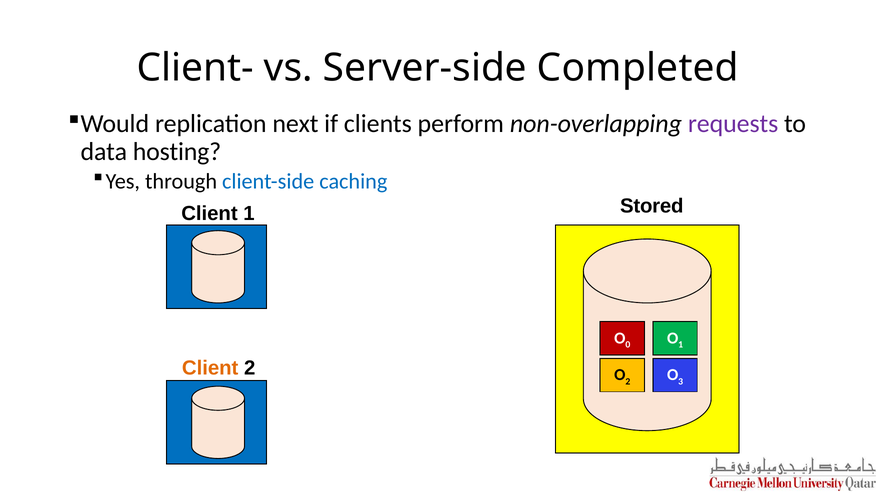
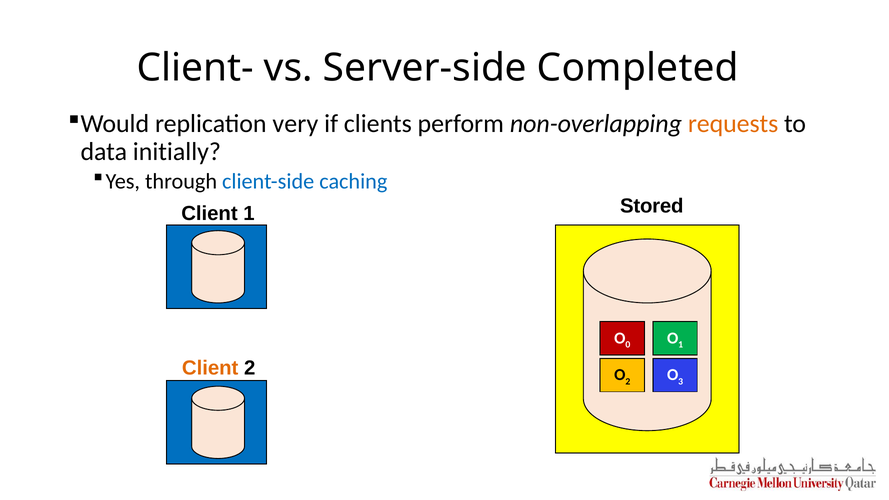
next: next -> very
requests colour: purple -> orange
hosting: hosting -> initially
